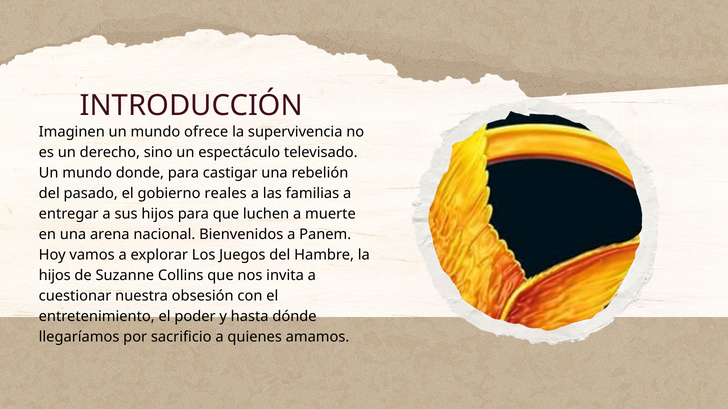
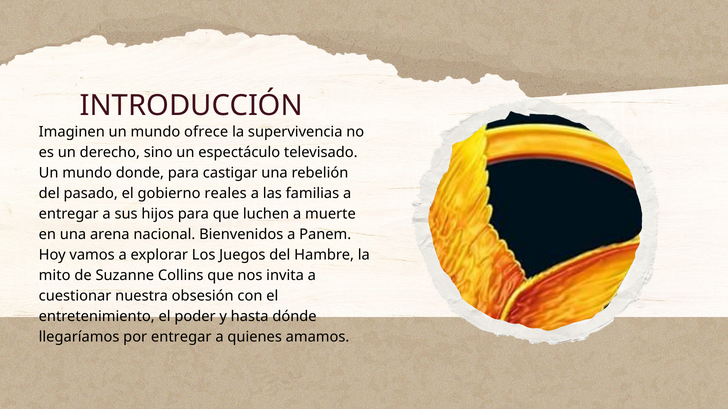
hijos at (55, 276): hijos -> mito
por sacrificio: sacrificio -> entregar
